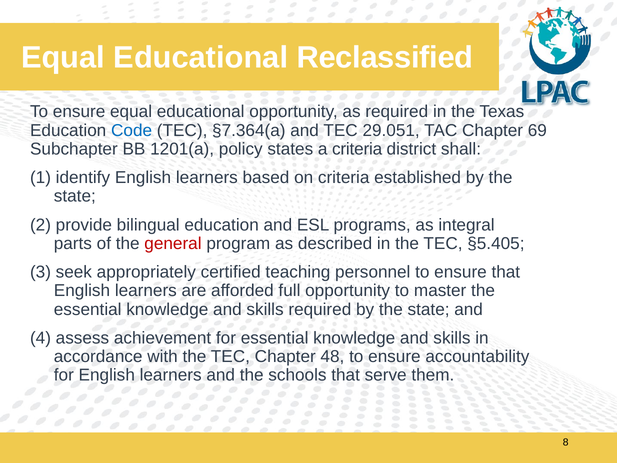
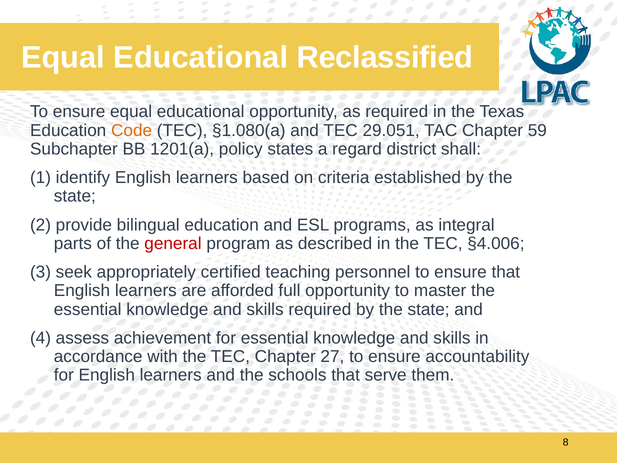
Code colour: blue -> orange
§7.364(a: §7.364(a -> §1.080(a
69: 69 -> 59
a criteria: criteria -> regard
§5.405: §5.405 -> §4.006
48: 48 -> 27
